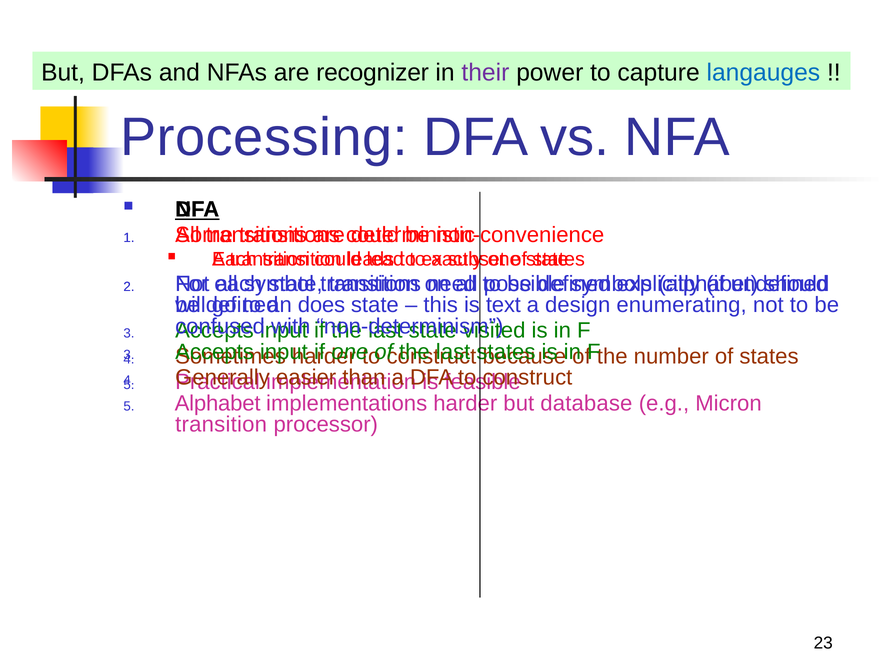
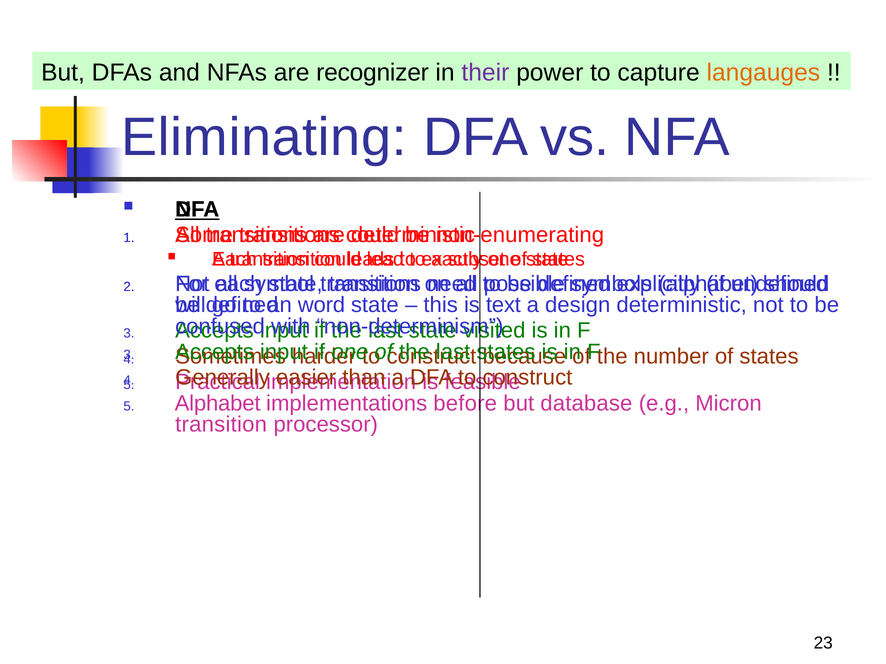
langauges colour: blue -> orange
Processing: Processing -> Eliminating
non-convenience: non-convenience -> non-enumerating
does: does -> word
design enumerating: enumerating -> deterministic
implementations harder: harder -> before
